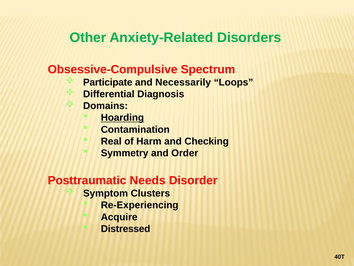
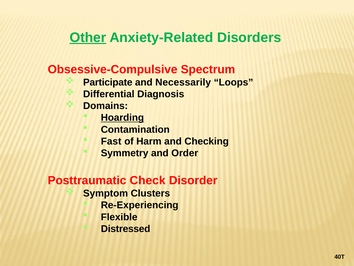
Other underline: none -> present
Real: Real -> Fast
Needs: Needs -> Check
Acquire: Acquire -> Flexible
